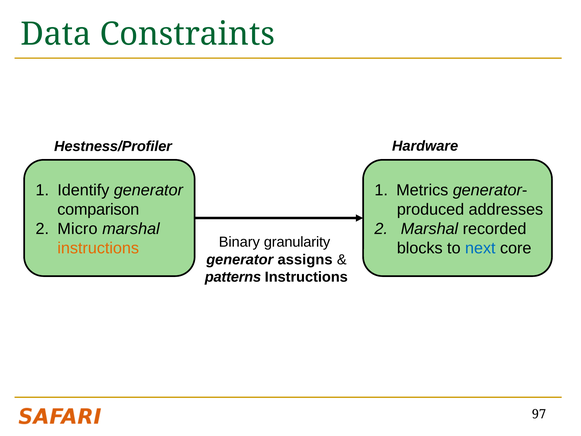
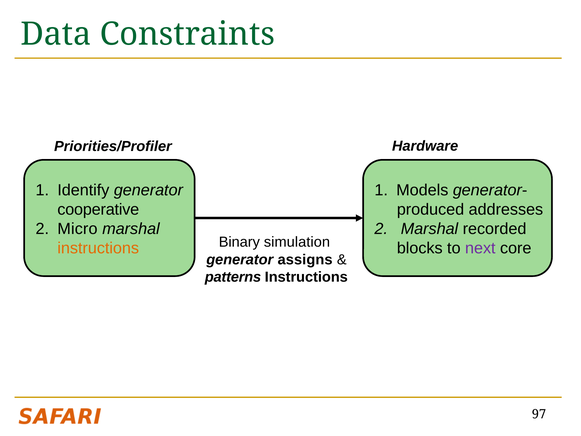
Hestness/Profiler: Hestness/Profiler -> Priorities/Profiler
Metrics: Metrics -> Models
comparison: comparison -> cooperative
granularity: granularity -> simulation
next colour: blue -> purple
